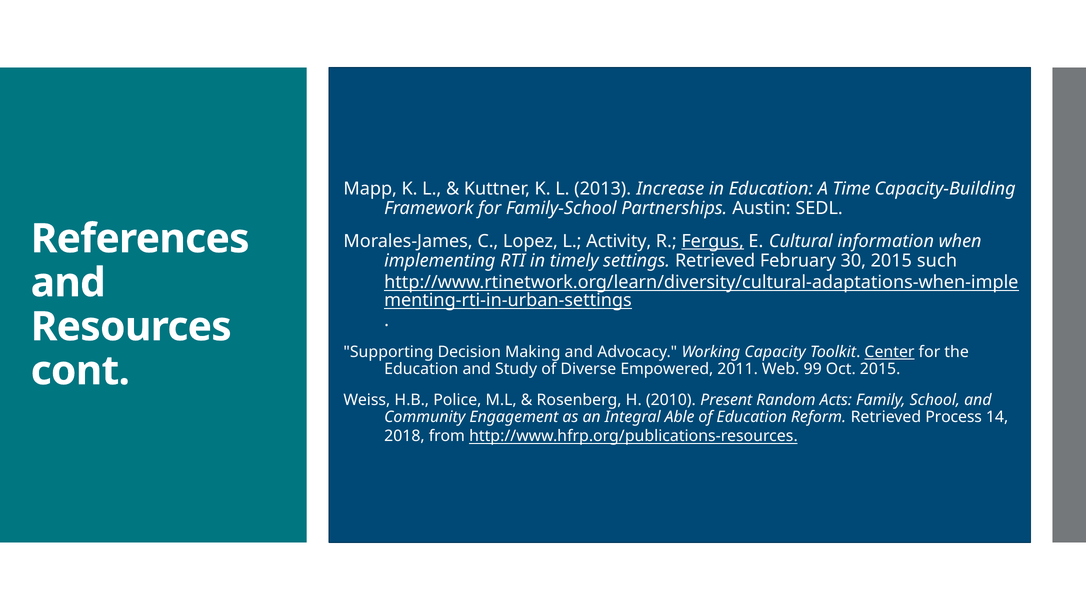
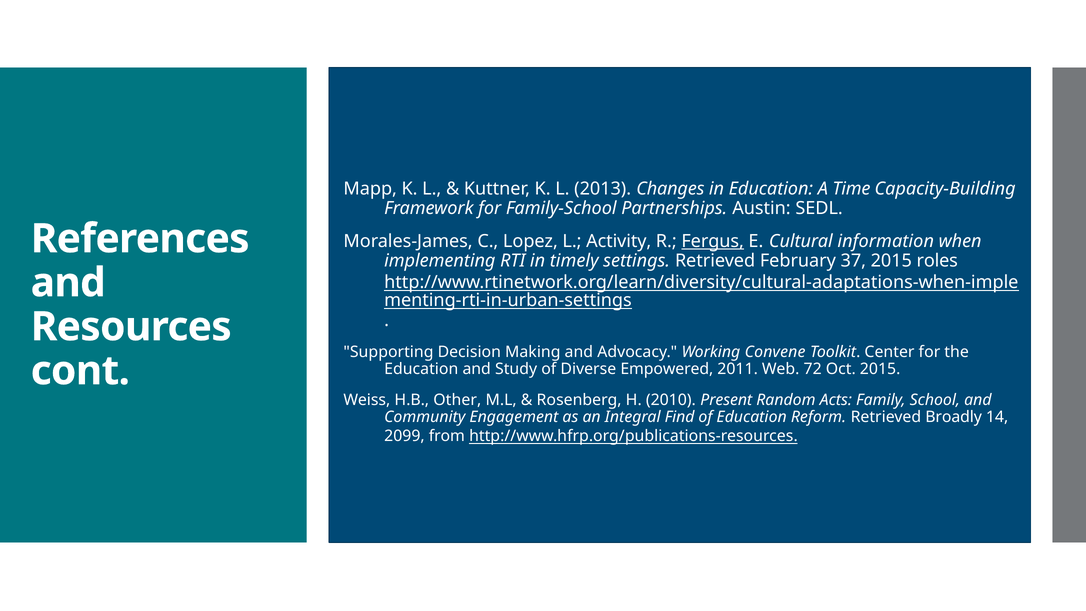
Increase: Increase -> Changes
30: 30 -> 37
such: such -> roles
Capacity: Capacity -> Convene
Center underline: present -> none
99: 99 -> 72
Police: Police -> Other
Able: Able -> Find
Process: Process -> Broadly
2018: 2018 -> 2099
